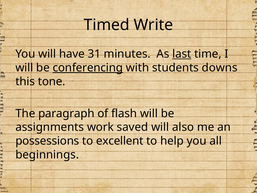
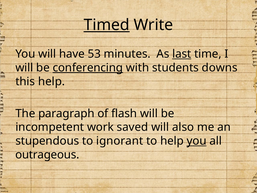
Timed underline: none -> present
31: 31 -> 53
this tone: tone -> help
assignments: assignments -> incompetent
possessions: possessions -> stupendous
excellent: excellent -> ignorant
you at (197, 141) underline: none -> present
beginnings: beginnings -> outrageous
